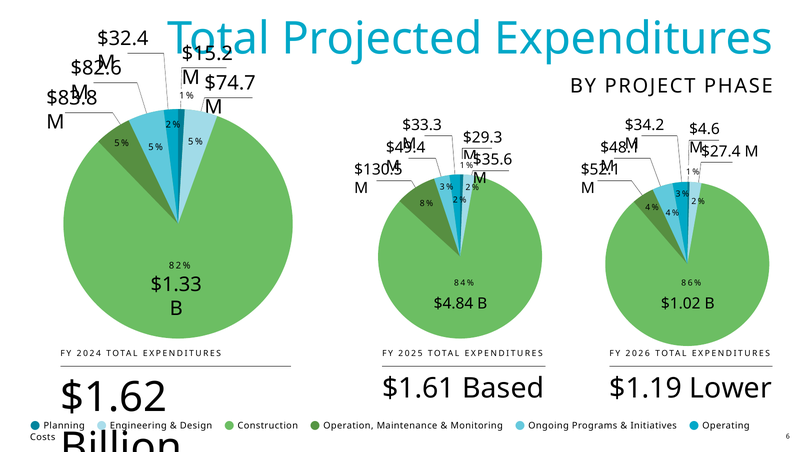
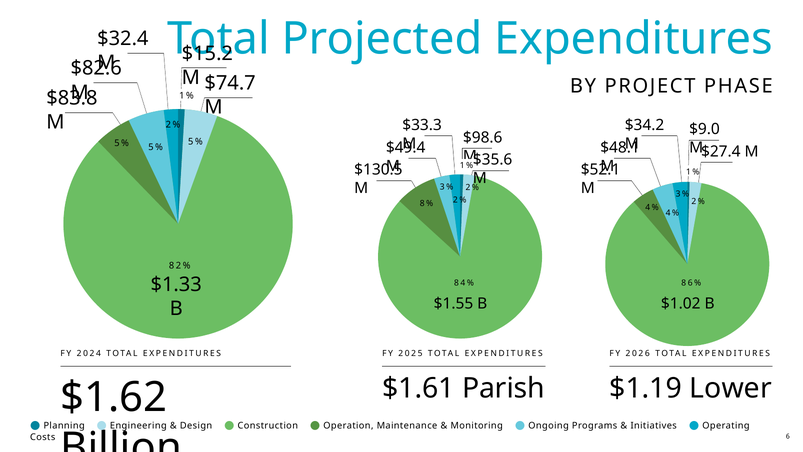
$4.6: $4.6 -> $9.0
$29.3: $29.3 -> $98.6
$4.84: $4.84 -> $1.55
Based: Based -> Parish
